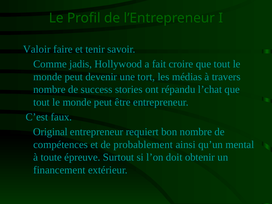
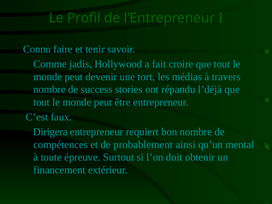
Valoir: Valoir -> Connu
l’chat: l’chat -> l’déjà
Original: Original -> Dirigera
